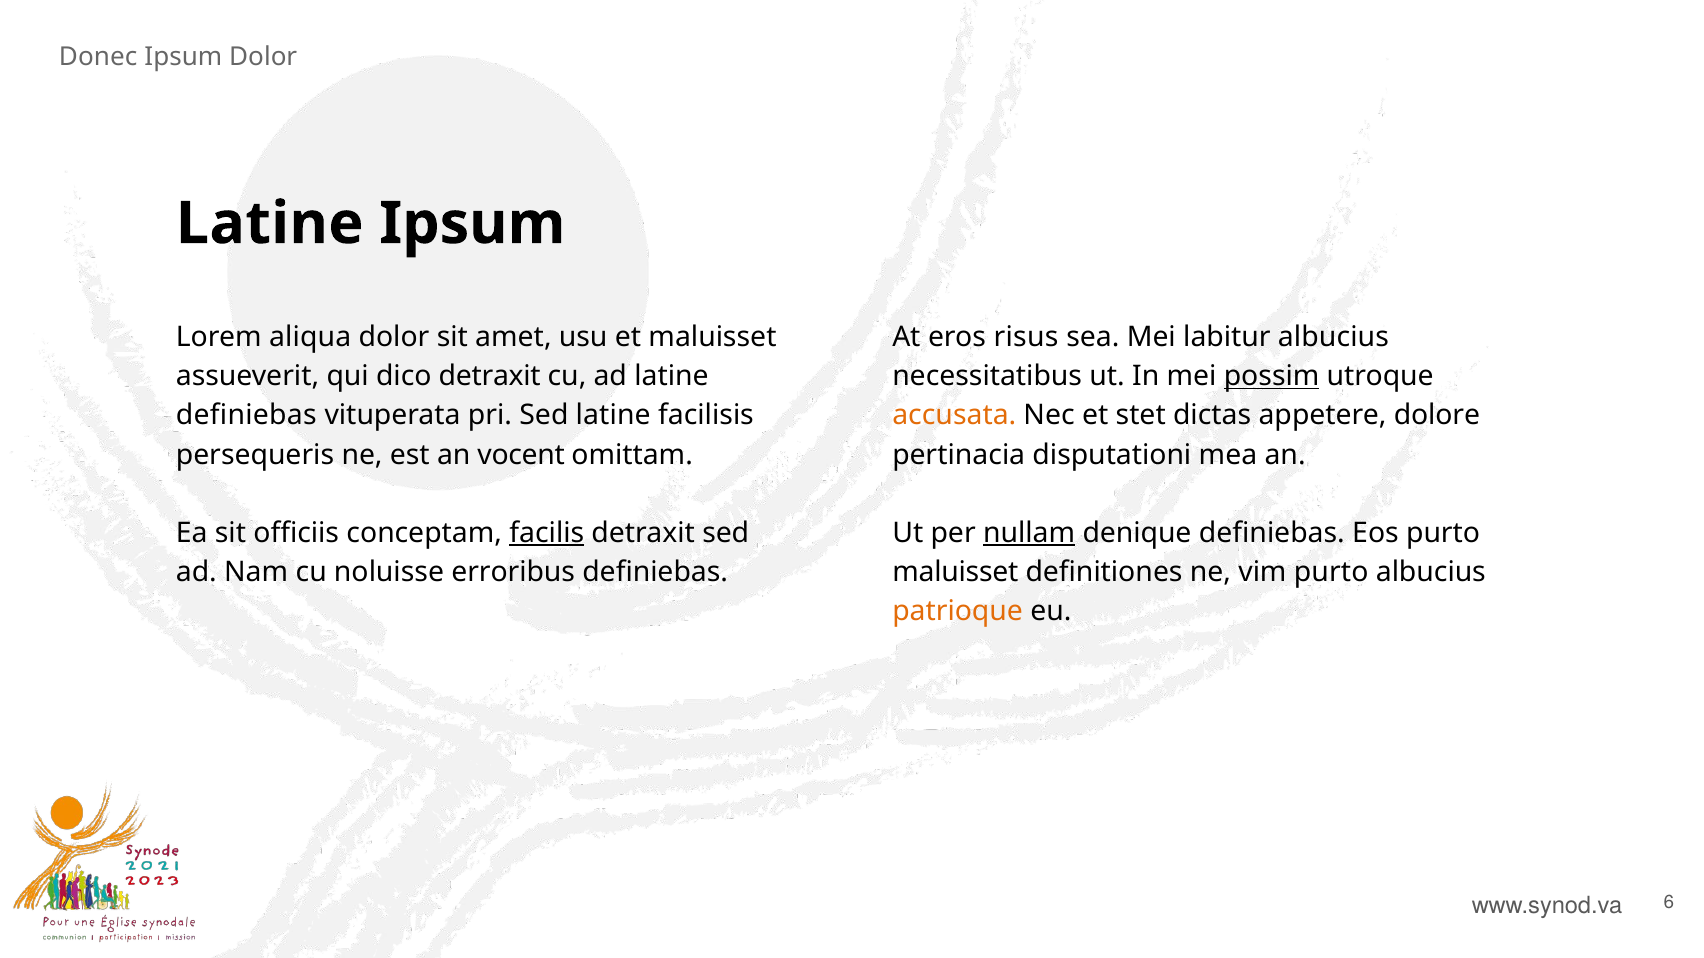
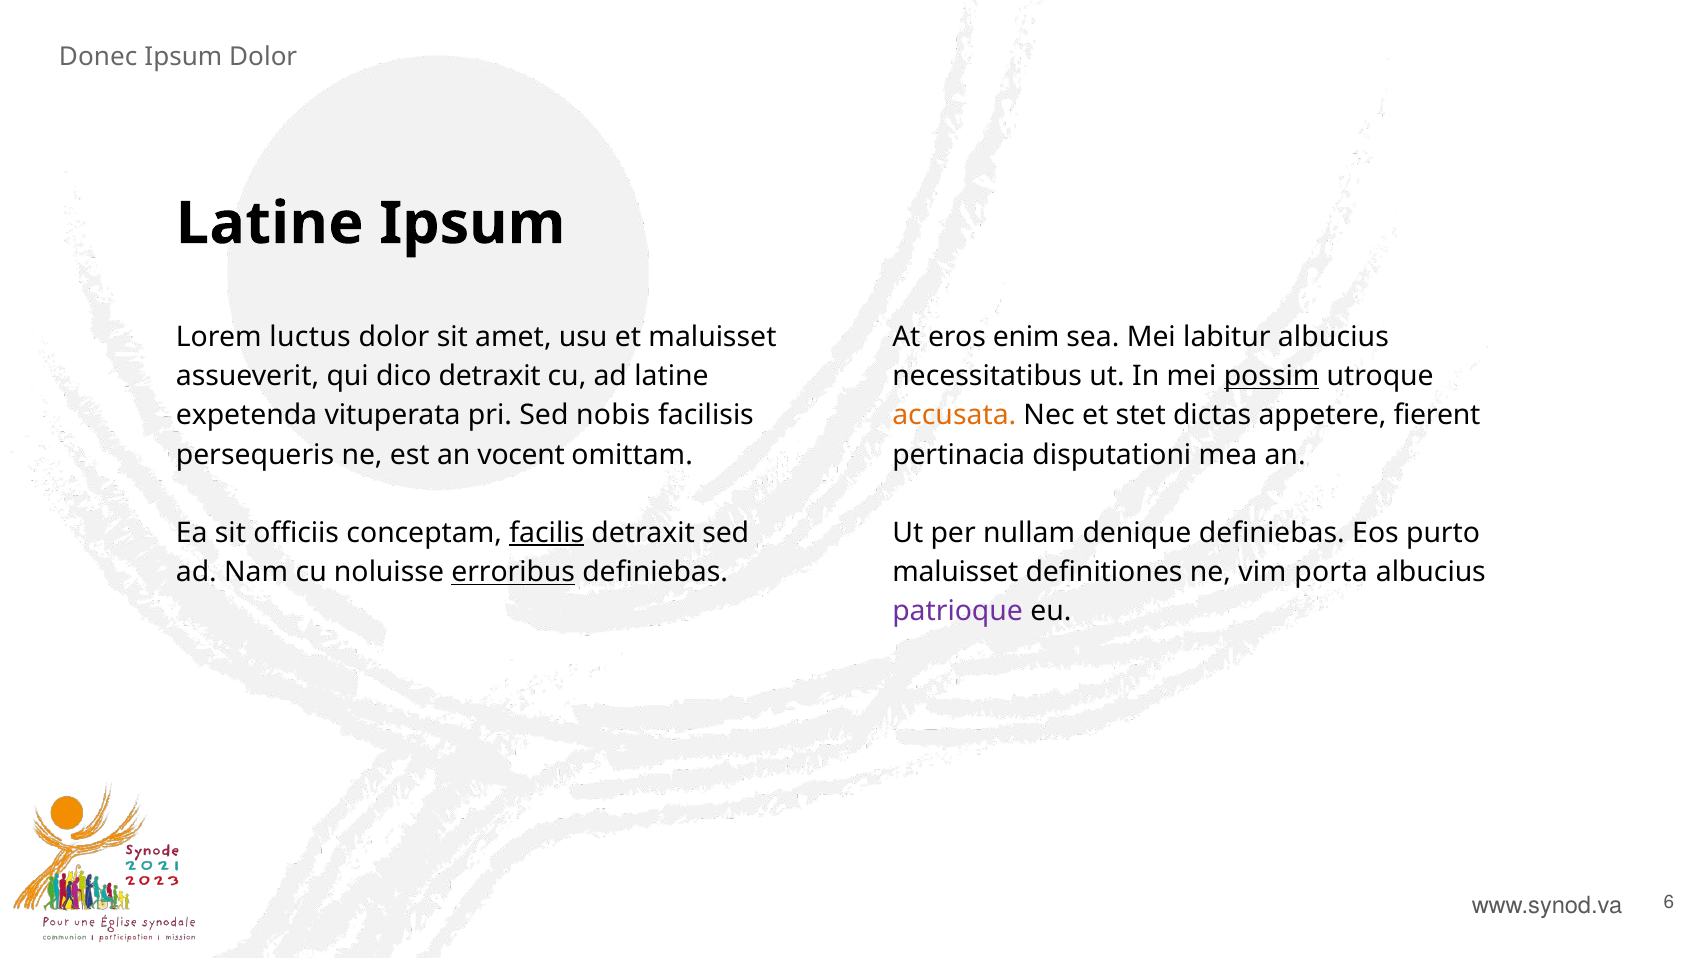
aliqua: aliqua -> luctus
risus: risus -> enim
definiebas at (246, 416): definiebas -> expetenda
Sed latine: latine -> nobis
dolore: dolore -> fierent
nullam underline: present -> none
erroribus underline: none -> present
vim purto: purto -> porta
patrioque colour: orange -> purple
